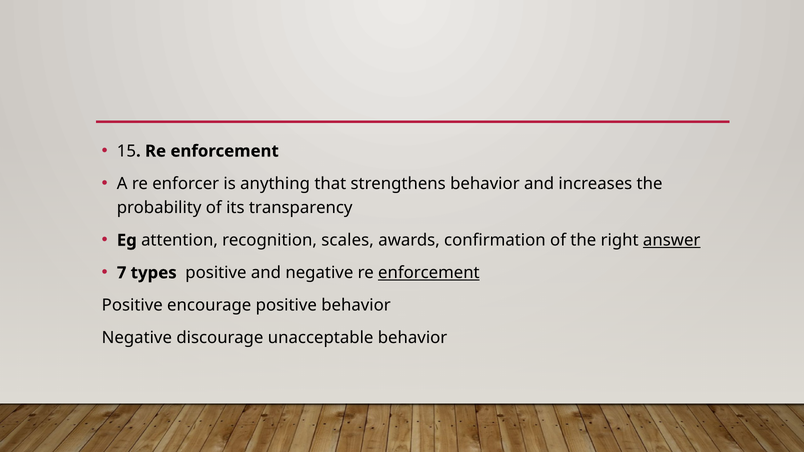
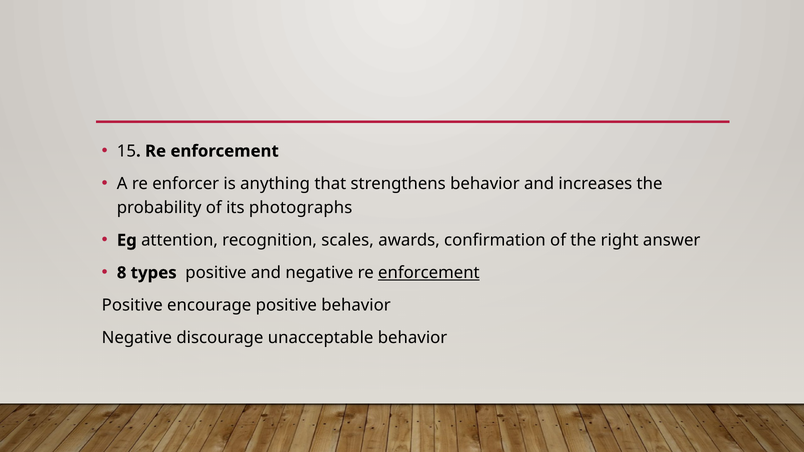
transparency: transparency -> photographs
answer underline: present -> none
7: 7 -> 8
